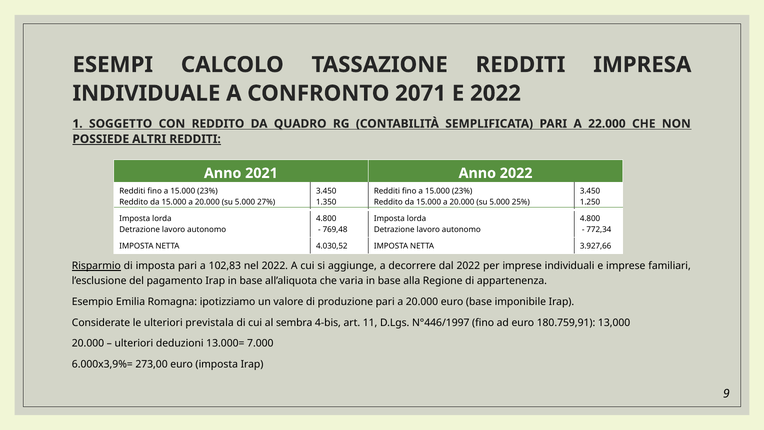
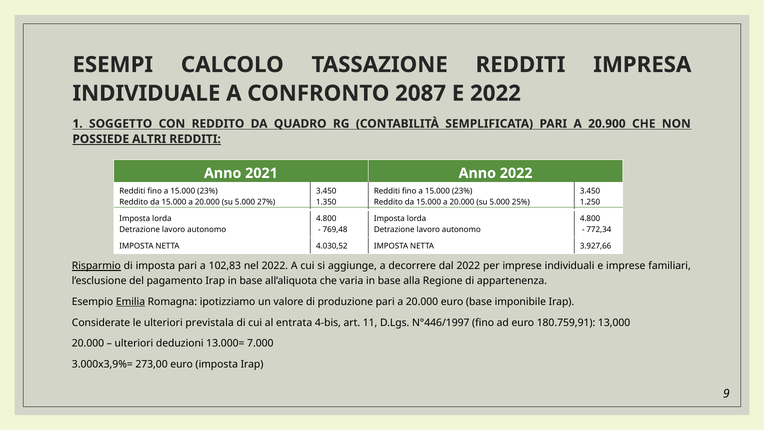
2071: 2071 -> 2087
22.000: 22.000 -> 20.900
Emilia underline: none -> present
sembra: sembra -> entrata
6.000x3,9%=: 6.000x3,9%= -> 3.000x3,9%=
